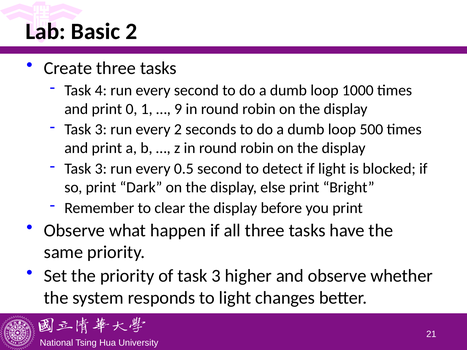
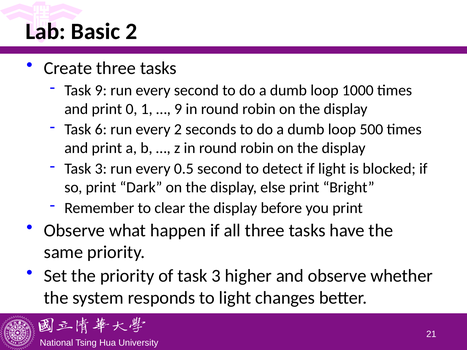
Task 4: 4 -> 9
3 at (101, 130): 3 -> 6
